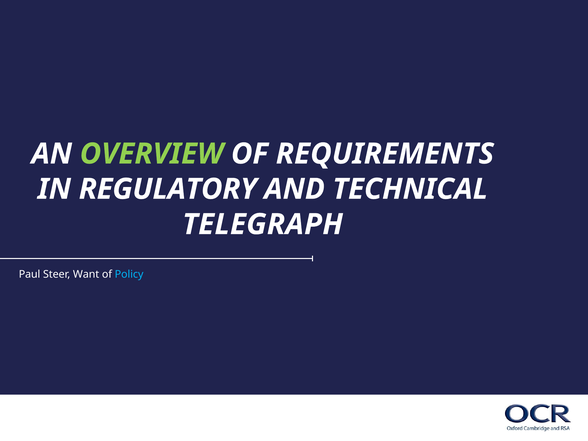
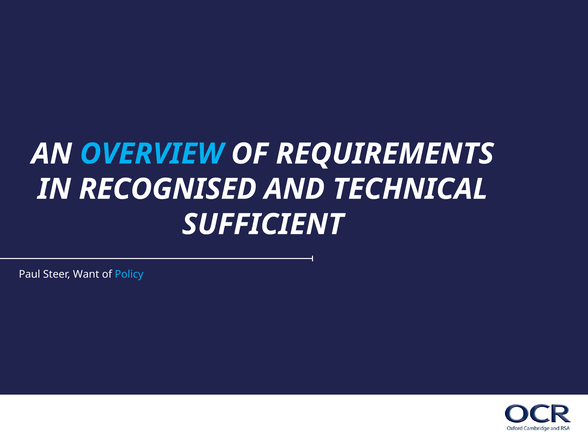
OVERVIEW colour: light green -> light blue
REGULATORY: REGULATORY -> RECOGNISED
TELEGRAPH: TELEGRAPH -> SUFFICIENT
